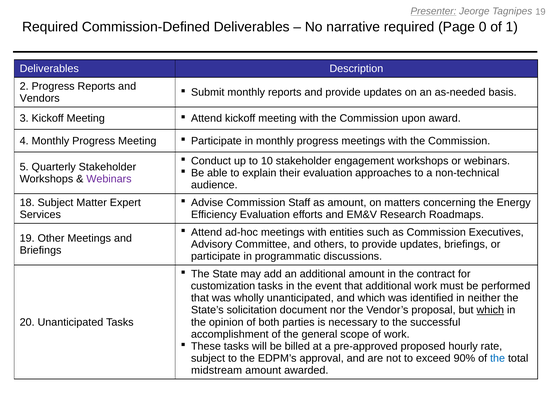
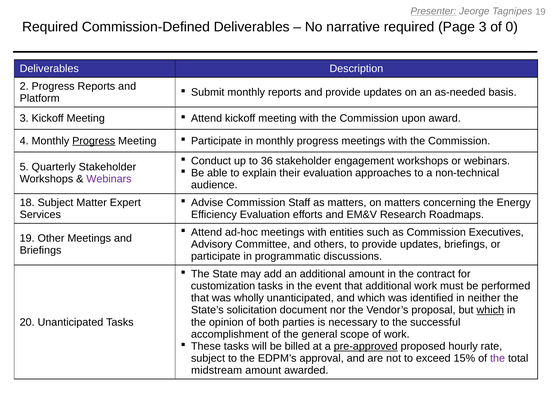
Page 0: 0 -> 3
1: 1 -> 0
Vendors: Vendors -> Platform
Progress at (94, 141) underline: none -> present
10: 10 -> 36
as amount: amount -> matters
pre-approved underline: none -> present
90%: 90% -> 15%
the at (498, 358) colour: blue -> purple
